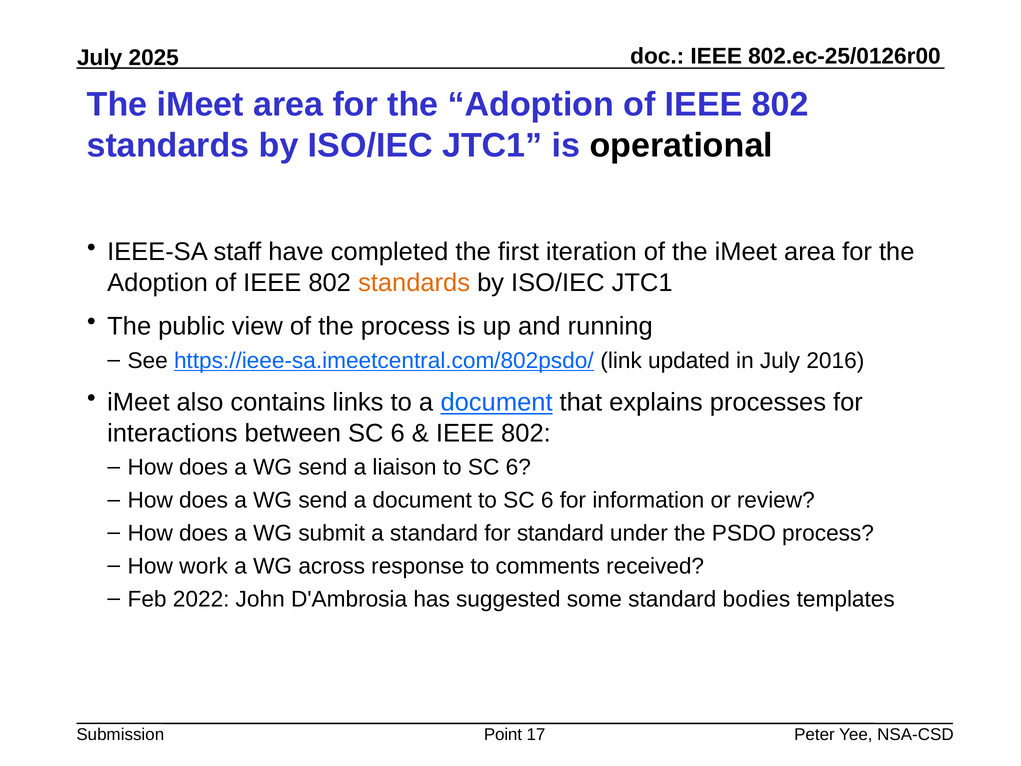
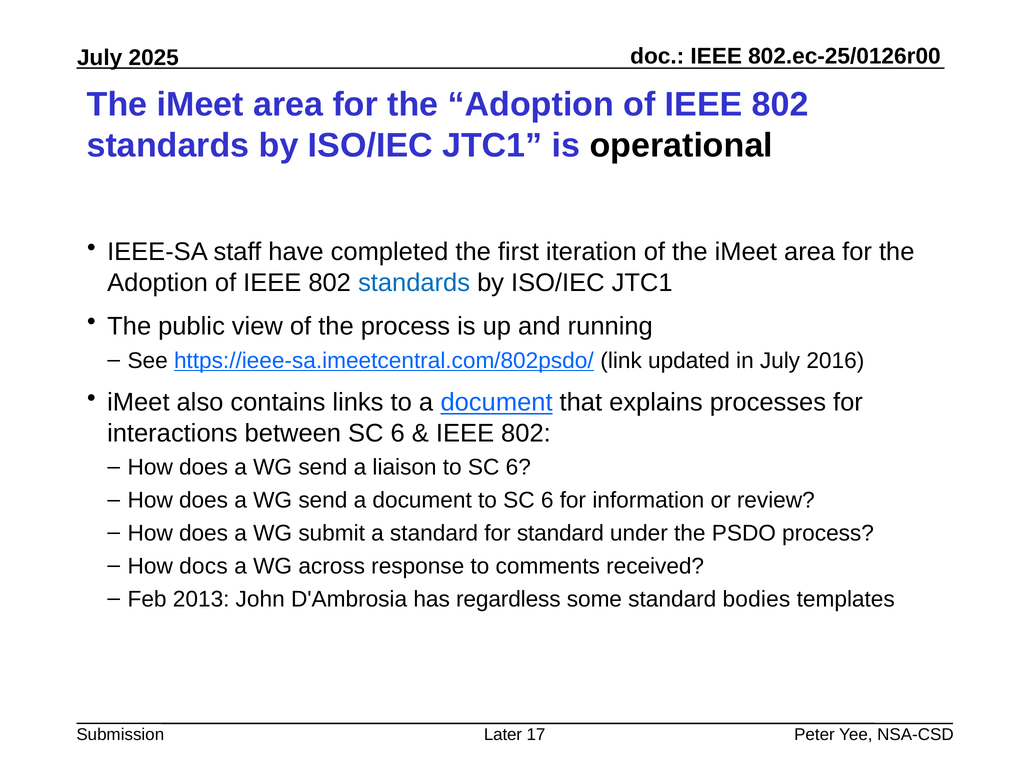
standards at (414, 283) colour: orange -> blue
work: work -> docs
2022: 2022 -> 2013
suggested: suggested -> regardless
Point: Point -> Later
